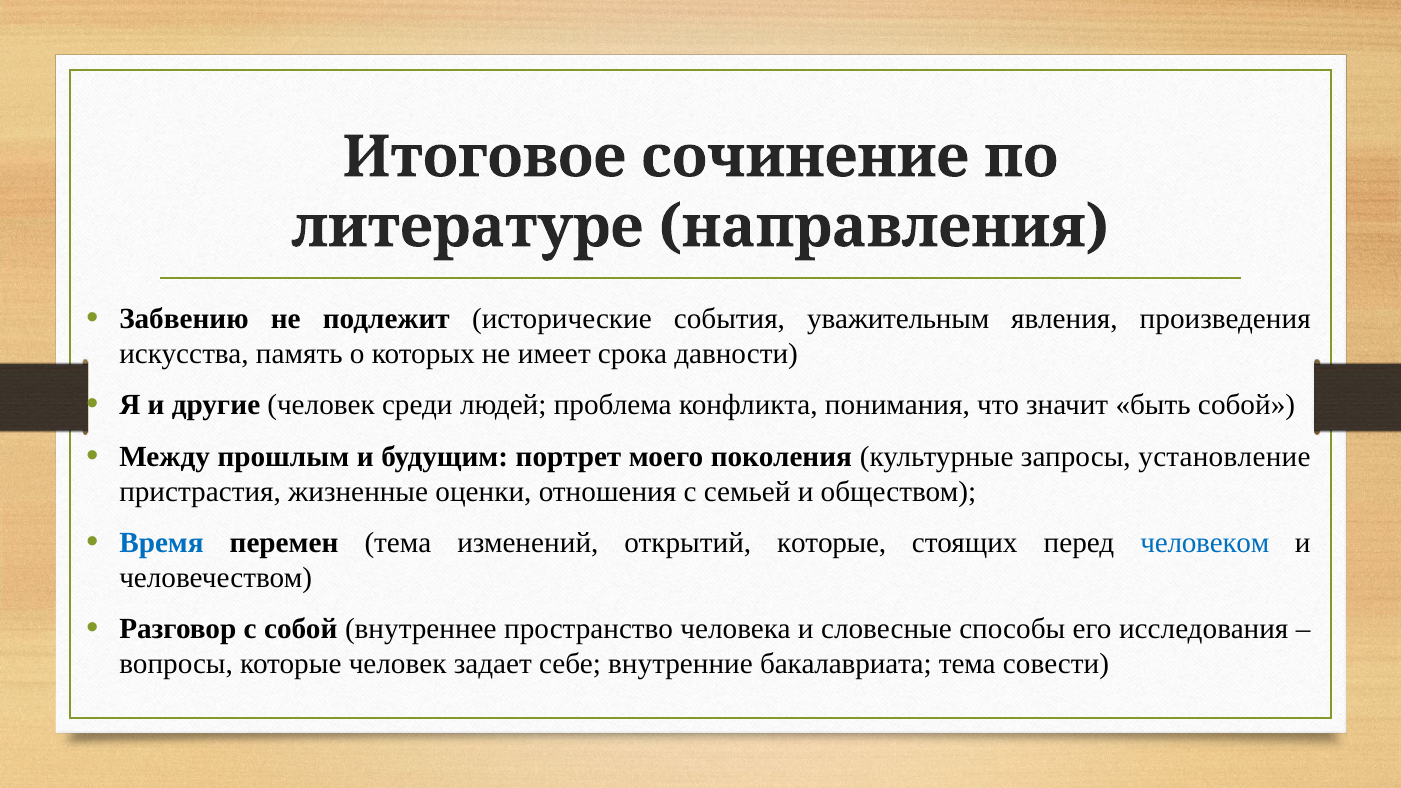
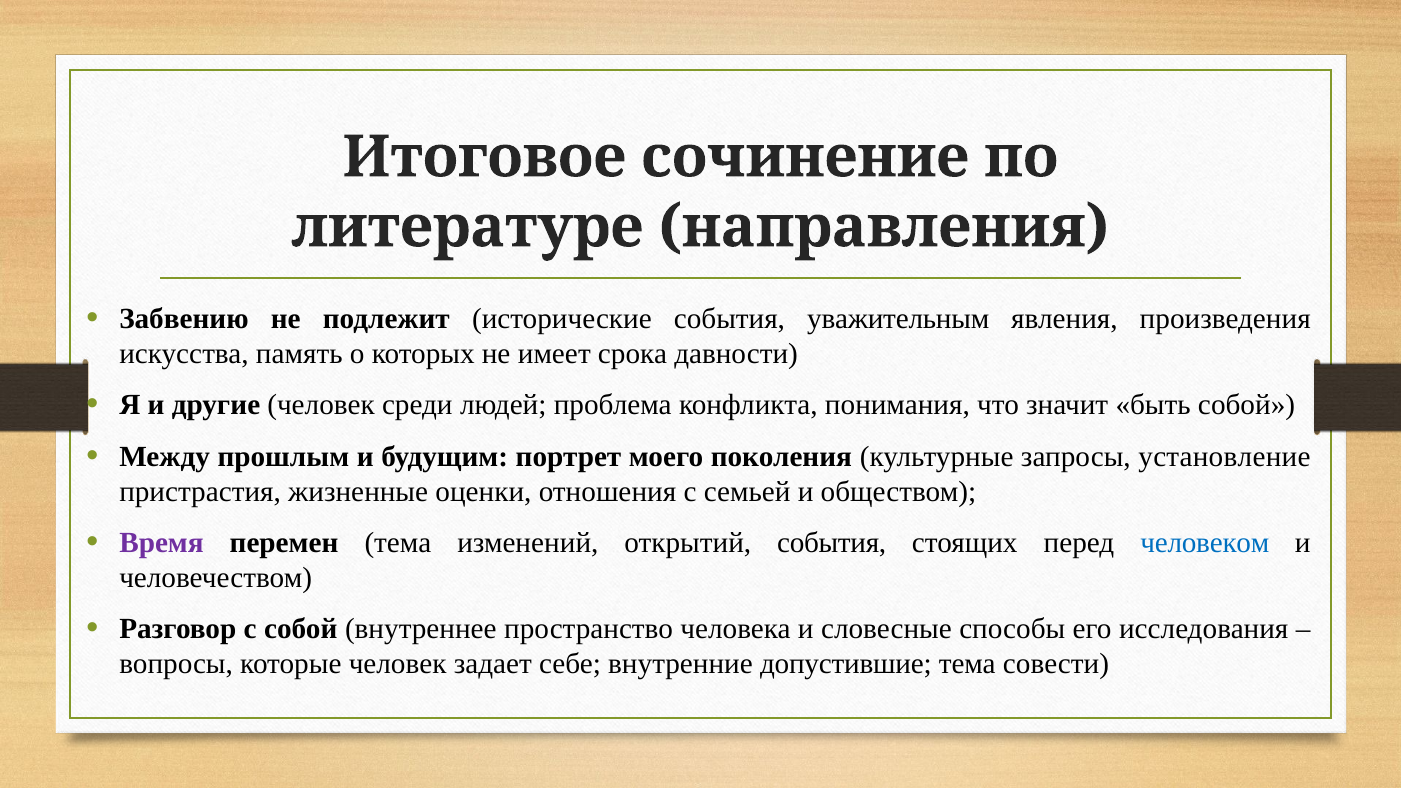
Время colour: blue -> purple
открытий которые: которые -> события
бакалавриата: бакалавриата -> допустившие
